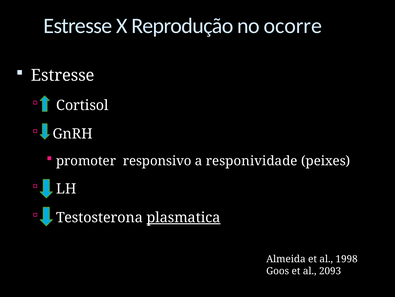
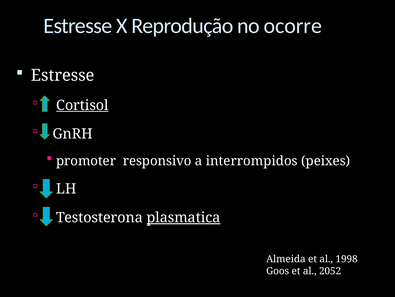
Cortisol underline: none -> present
responividade: responividade -> interrompidos
2093: 2093 -> 2052
